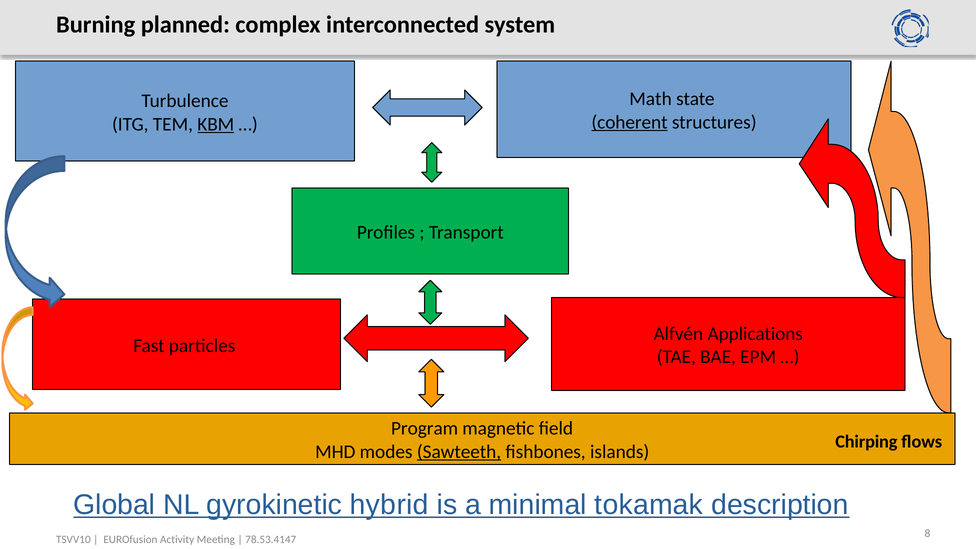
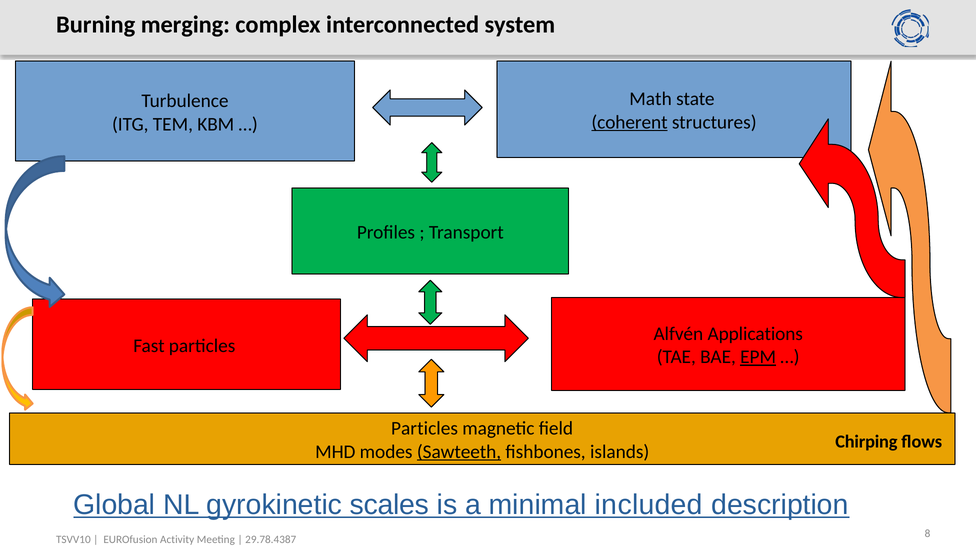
planned: planned -> merging
KBM underline: present -> none
EPM underline: none -> present
Program at (425, 428): Program -> Particles
hybrid: hybrid -> scales
tokamak: tokamak -> included
78.53.4147: 78.53.4147 -> 29.78.4387
